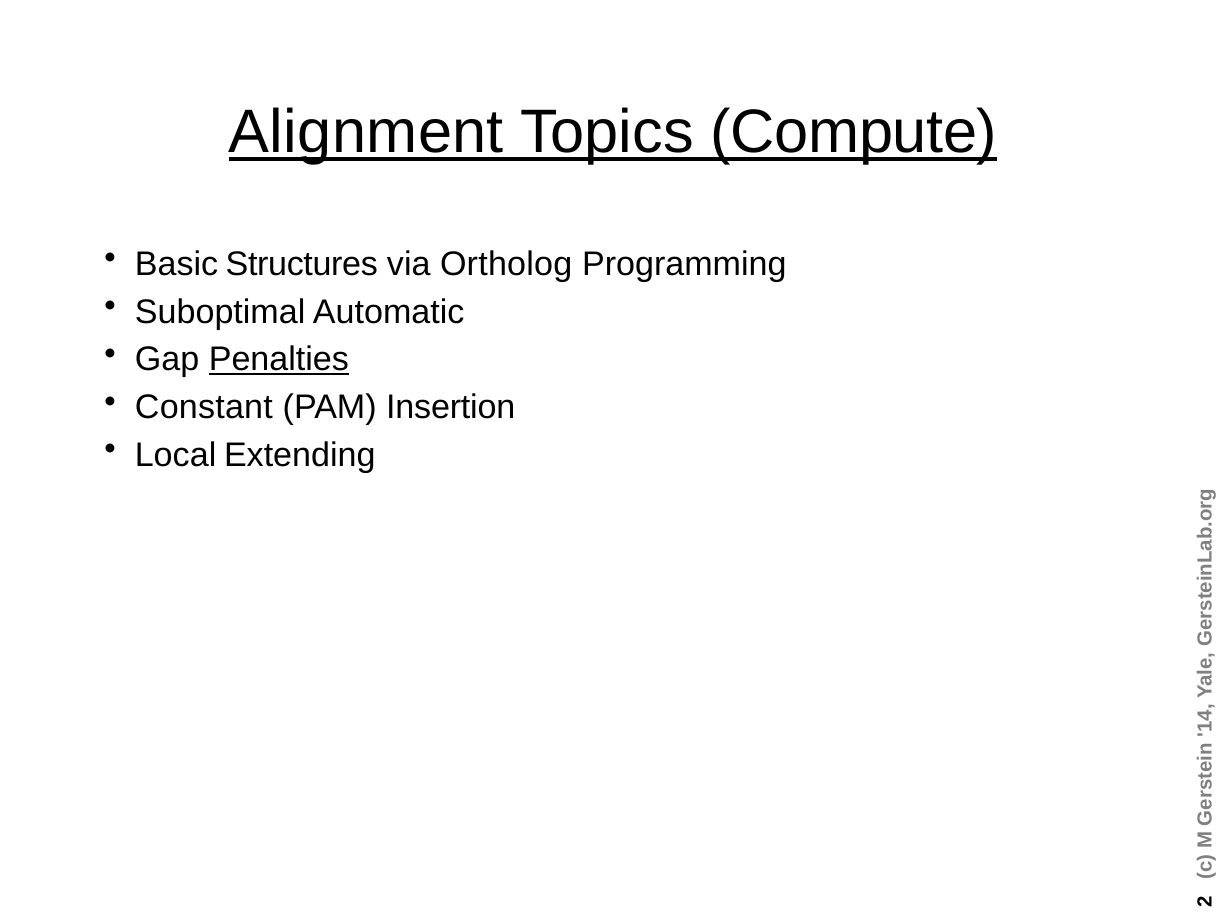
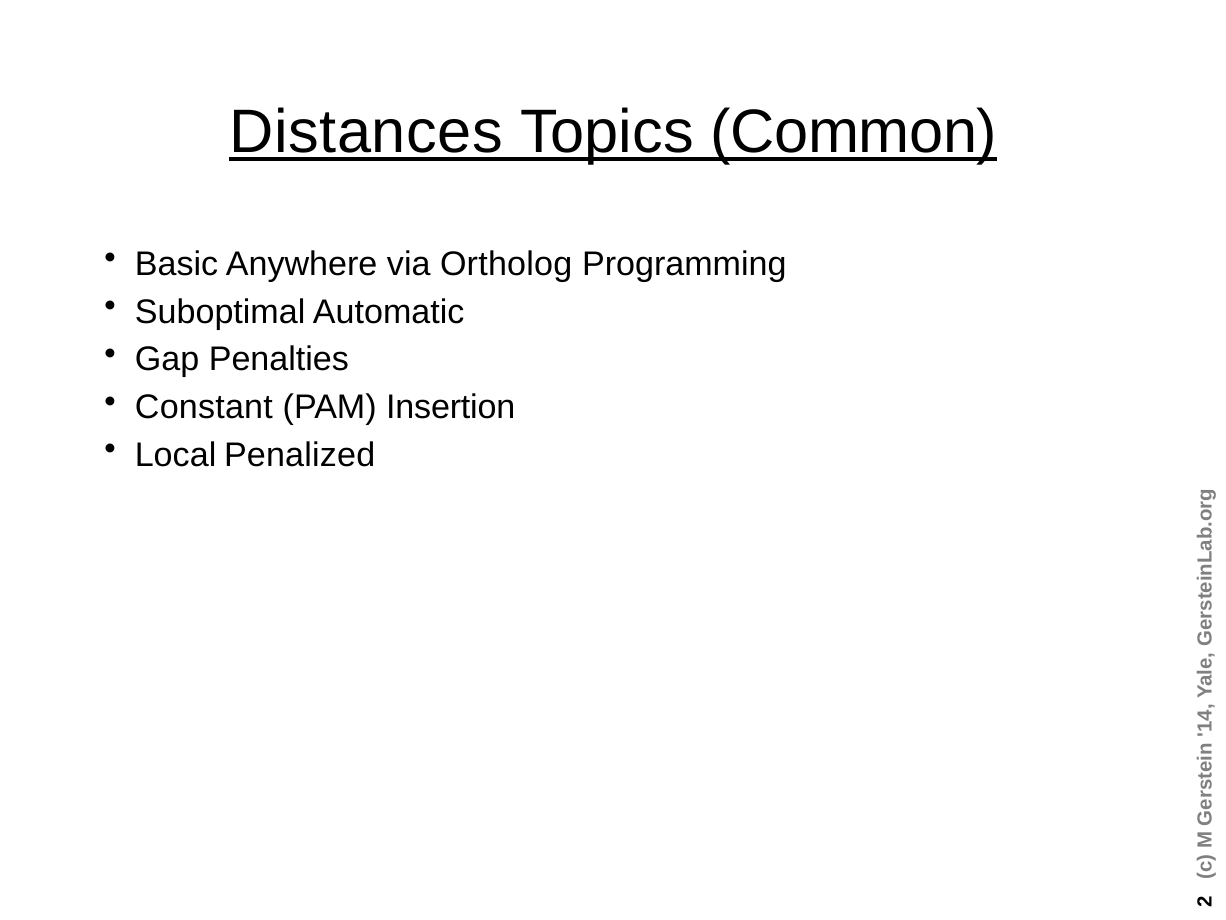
Alignment: Alignment -> Distances
Compute: Compute -> Common
Structures: Structures -> Anywhere
Penalties underline: present -> none
Extending: Extending -> Penalized
